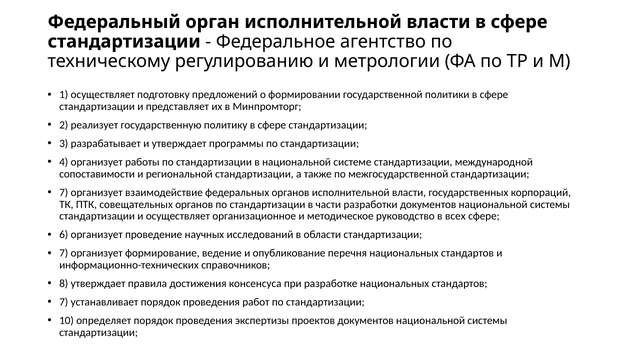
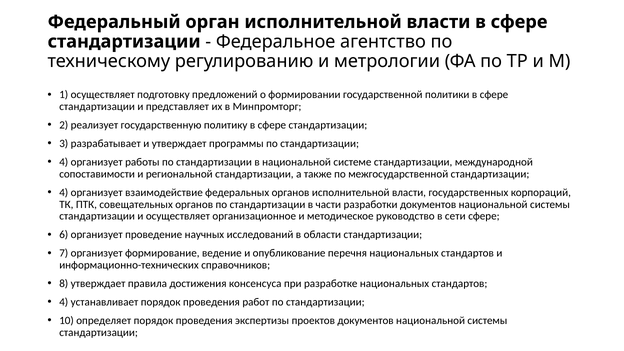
7 at (64, 192): 7 -> 4
всех: всех -> сети
7 at (64, 302): 7 -> 4
